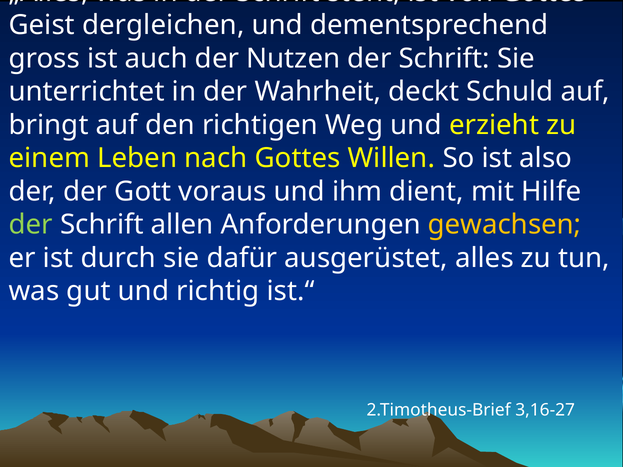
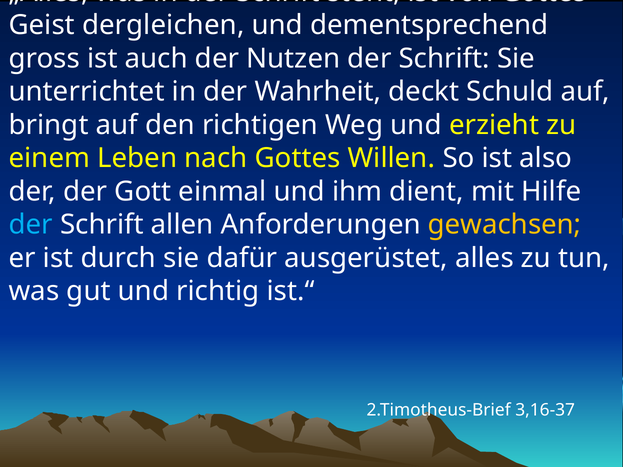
voraus: voraus -> einmal
der at (31, 225) colour: light green -> light blue
3,16-27: 3,16-27 -> 3,16-37
